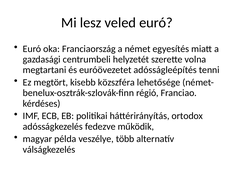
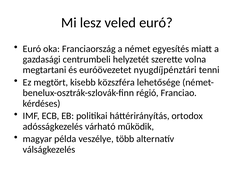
adósságleépítés: adósságleépítés -> nyugdíjpénztári
fedezve: fedezve -> várható
